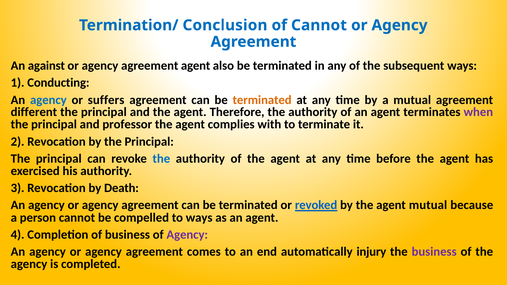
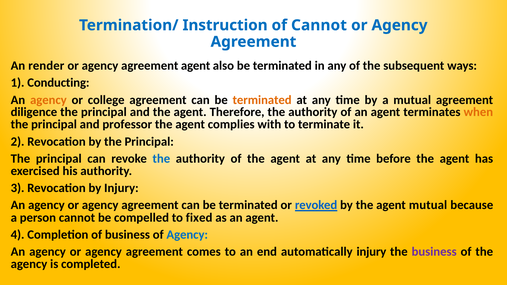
Conclusion: Conclusion -> Instruction
against: against -> render
agency at (48, 100) colour: blue -> orange
suffers: suffers -> college
different: different -> diligence
when colour: purple -> orange
by Death: Death -> Injury
to ways: ways -> fixed
Agency at (187, 235) colour: purple -> blue
